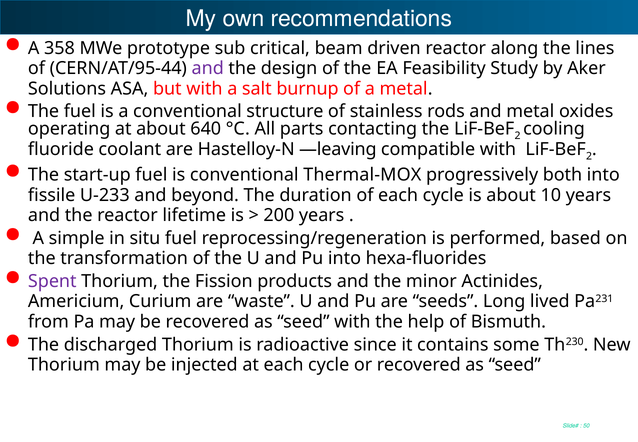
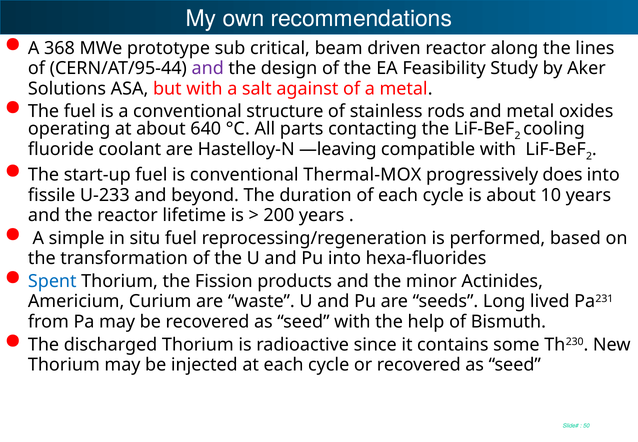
358: 358 -> 368
burnup: burnup -> against
both: both -> does
Spent colour: purple -> blue
